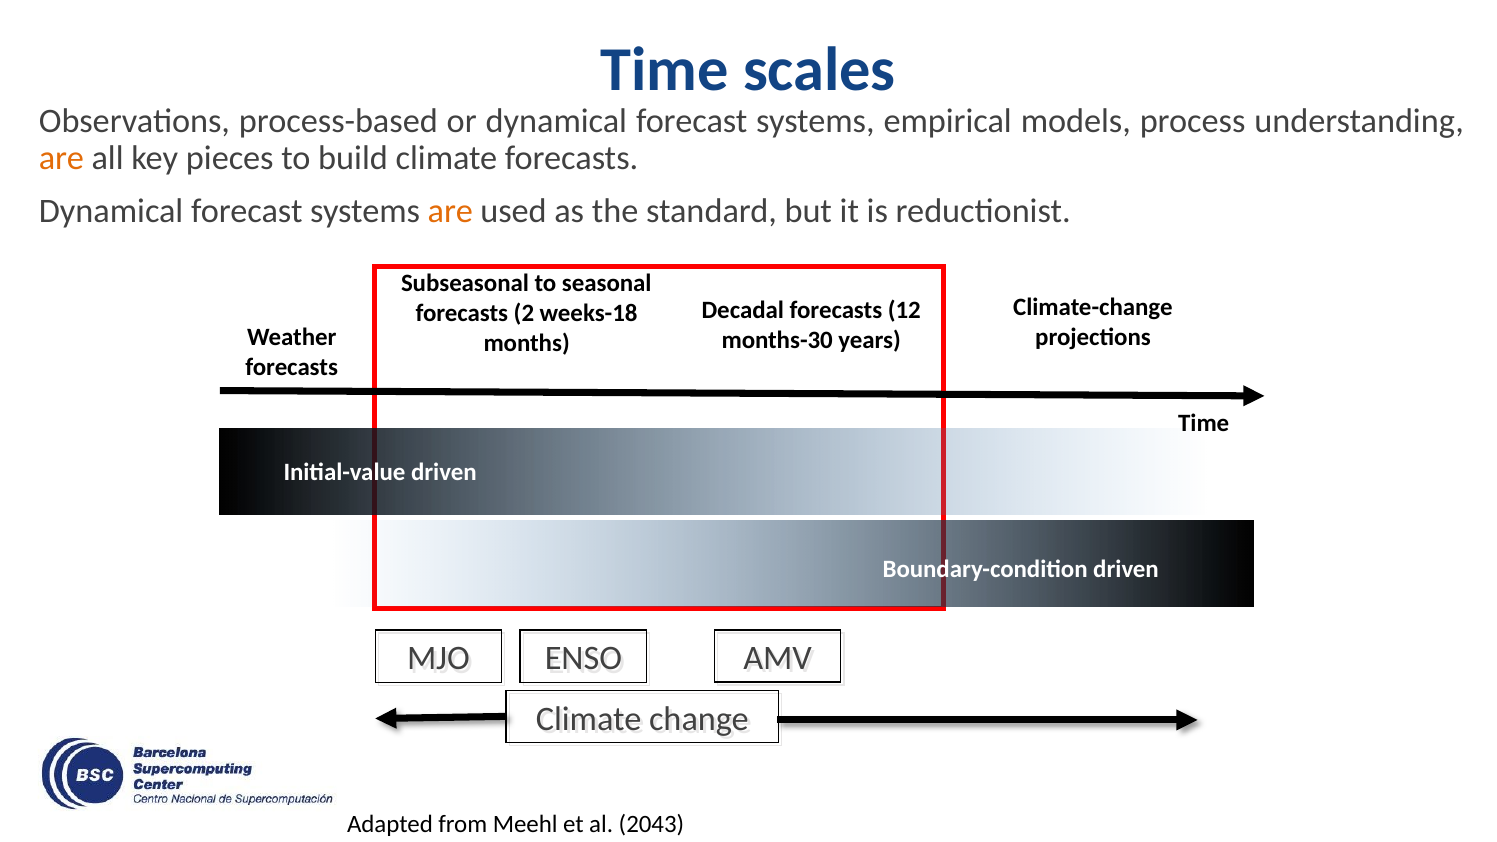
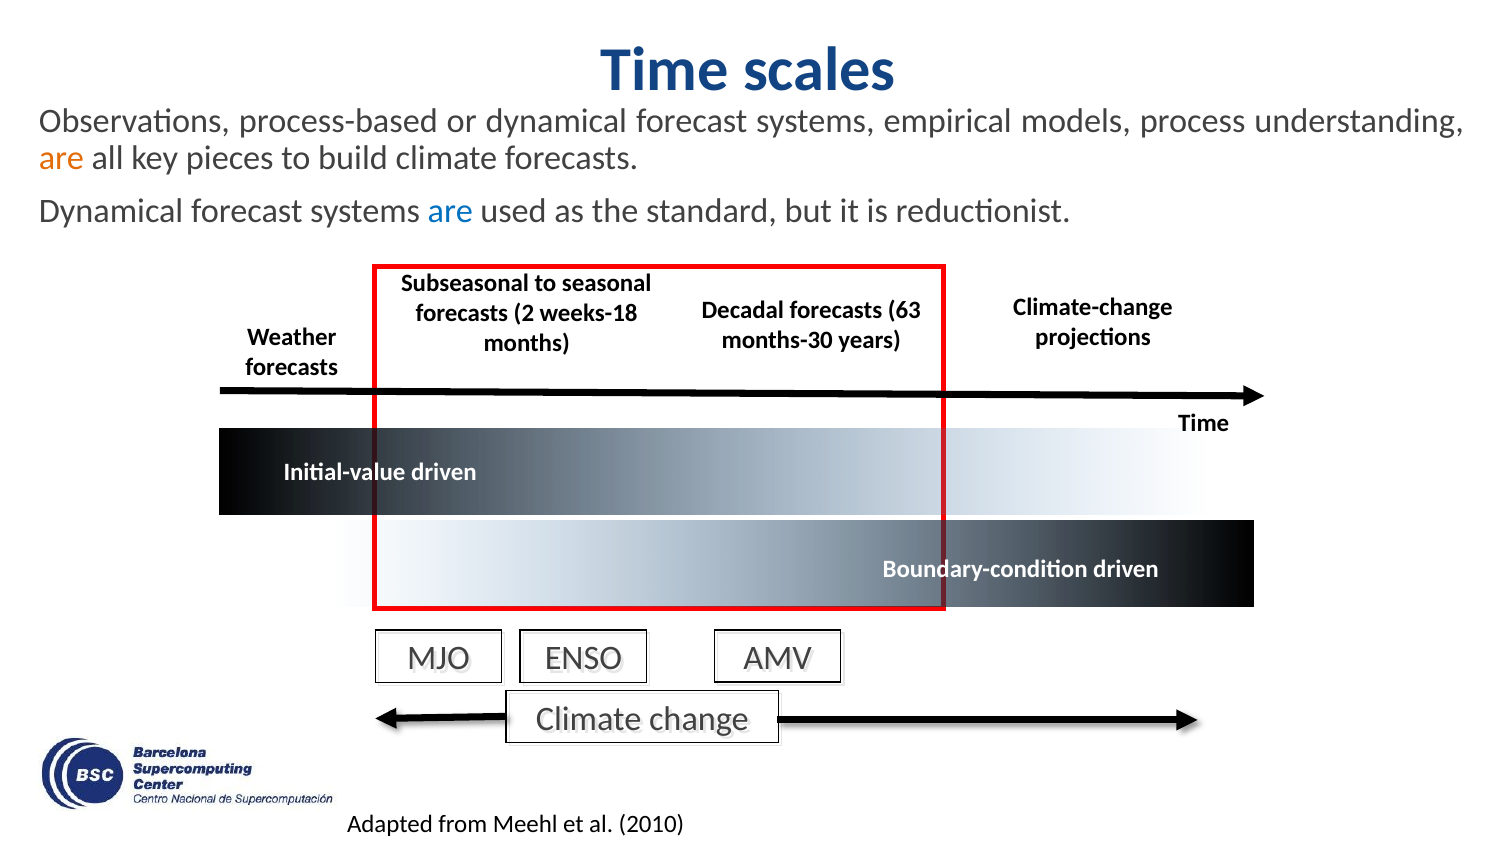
are at (450, 211) colour: orange -> blue
12: 12 -> 63
2043: 2043 -> 2010
